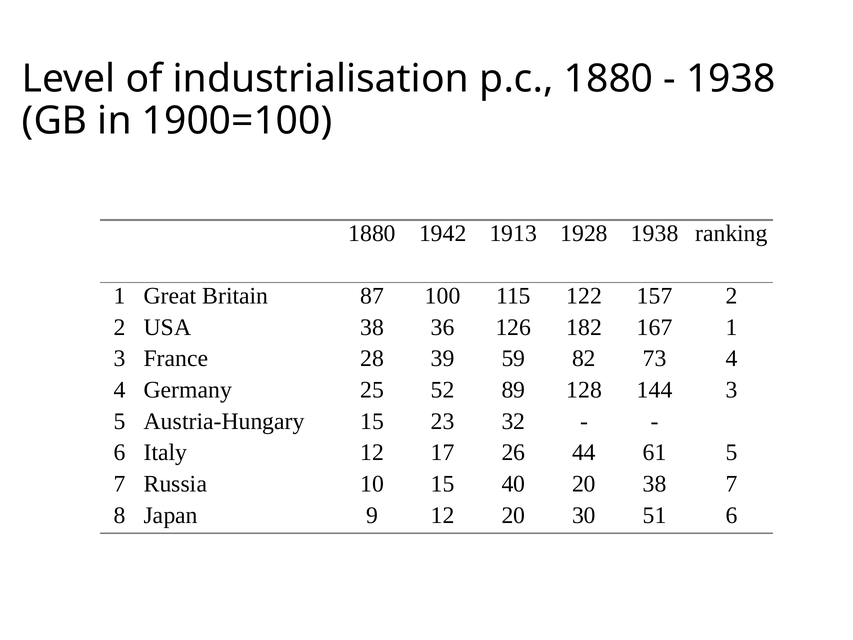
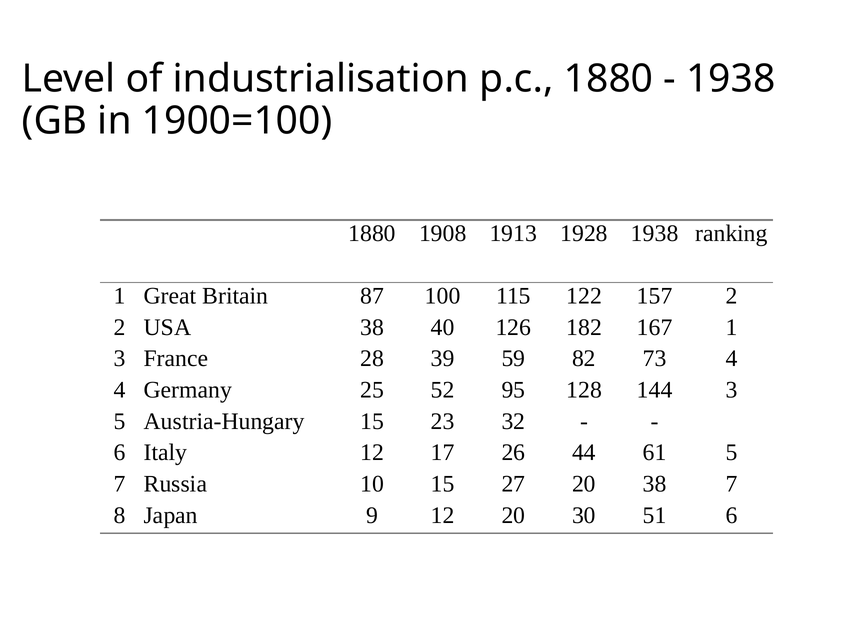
1942: 1942 -> 1908
36: 36 -> 40
89: 89 -> 95
40: 40 -> 27
